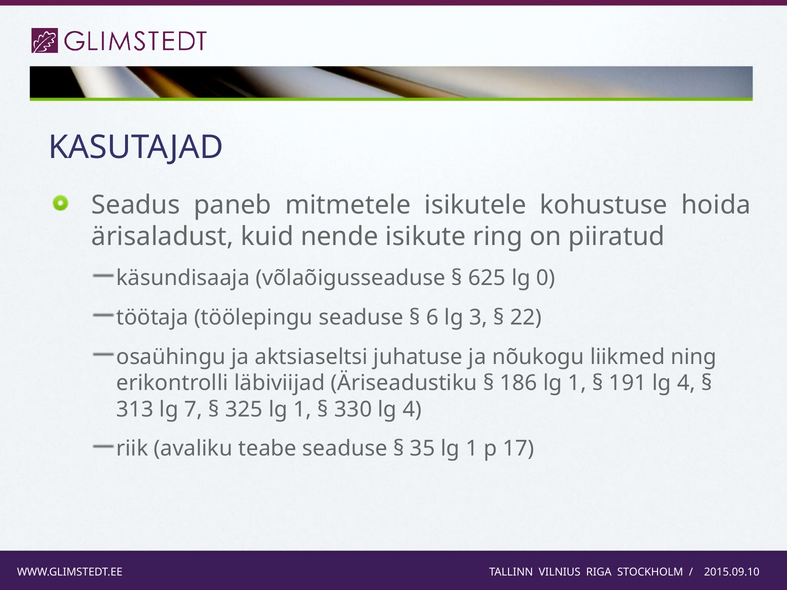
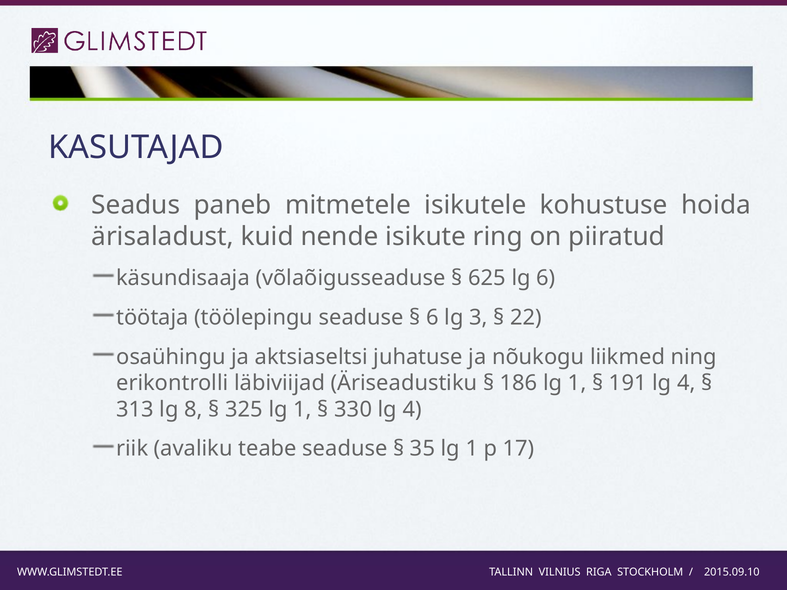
lg 0: 0 -> 6
7: 7 -> 8
